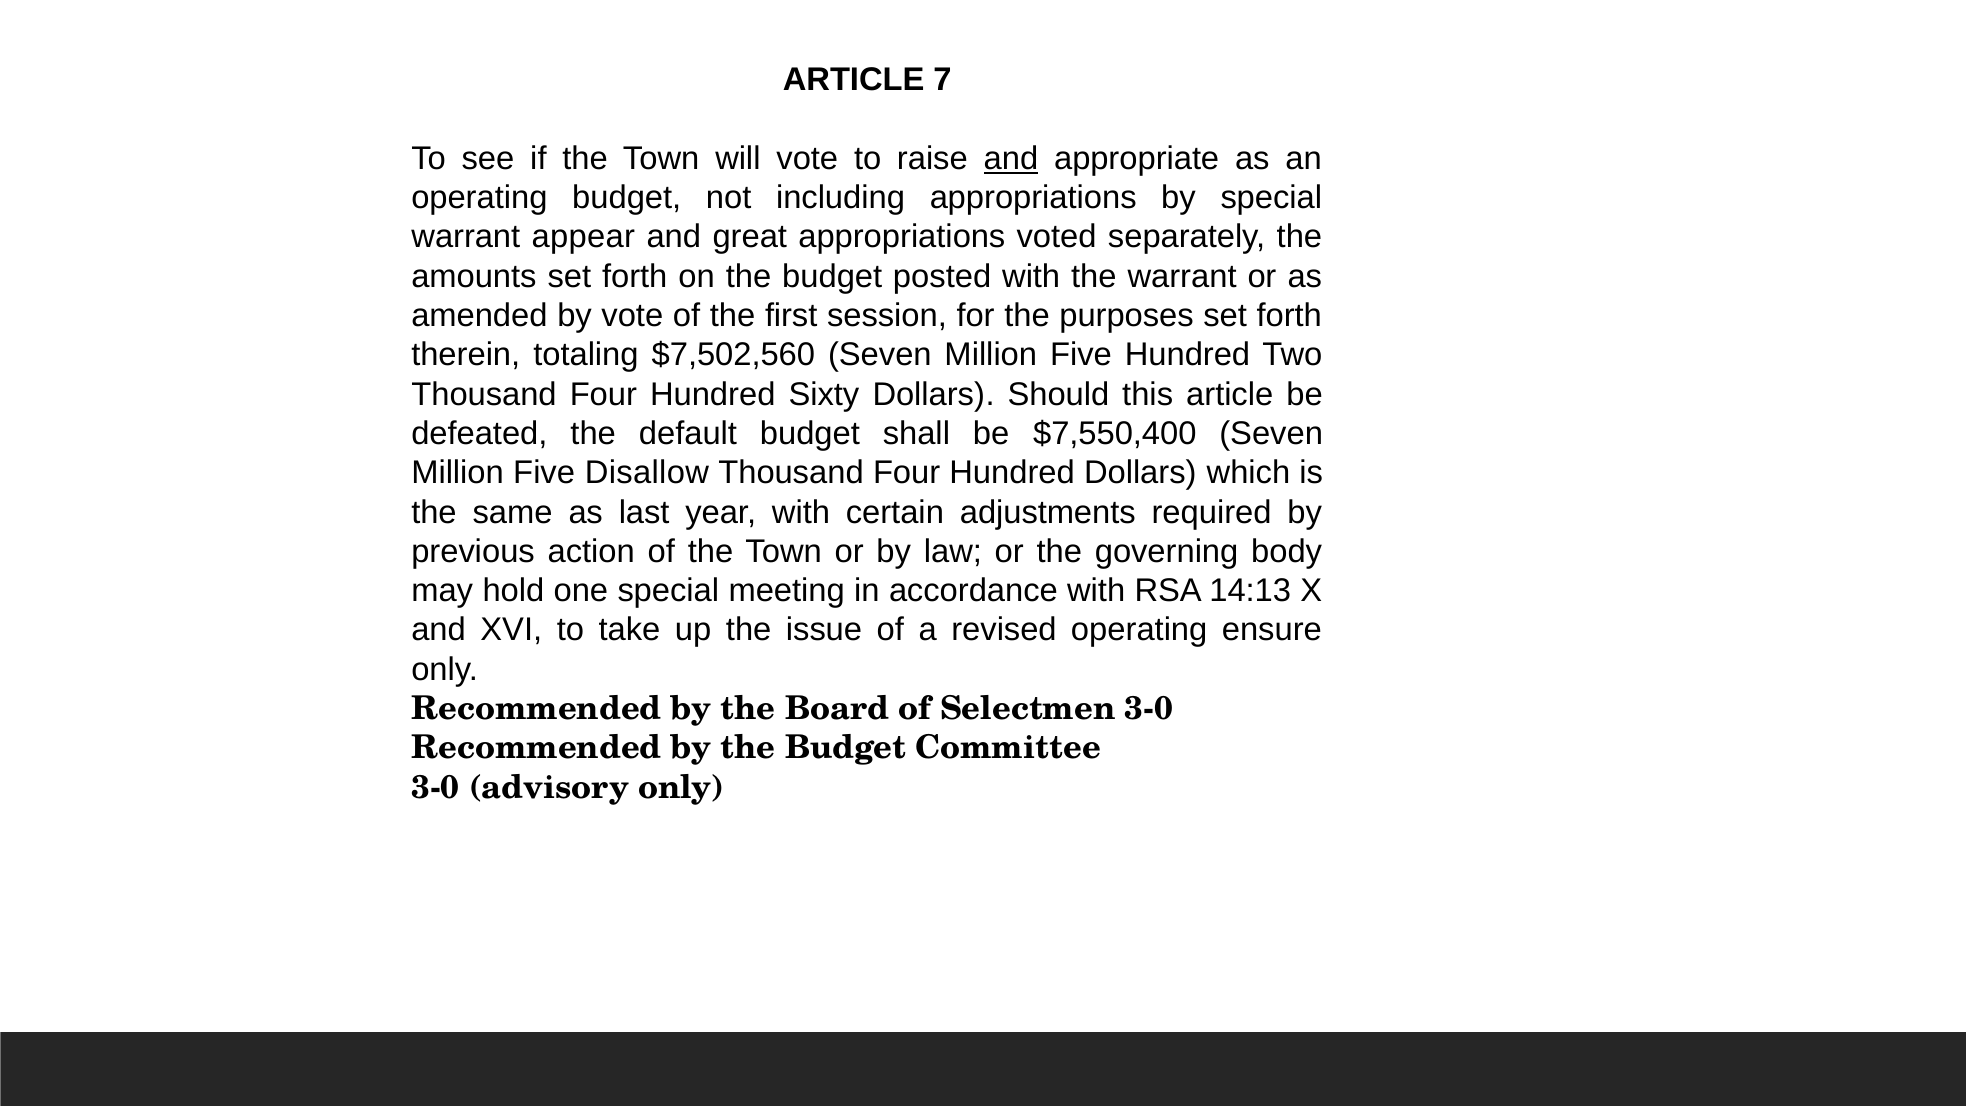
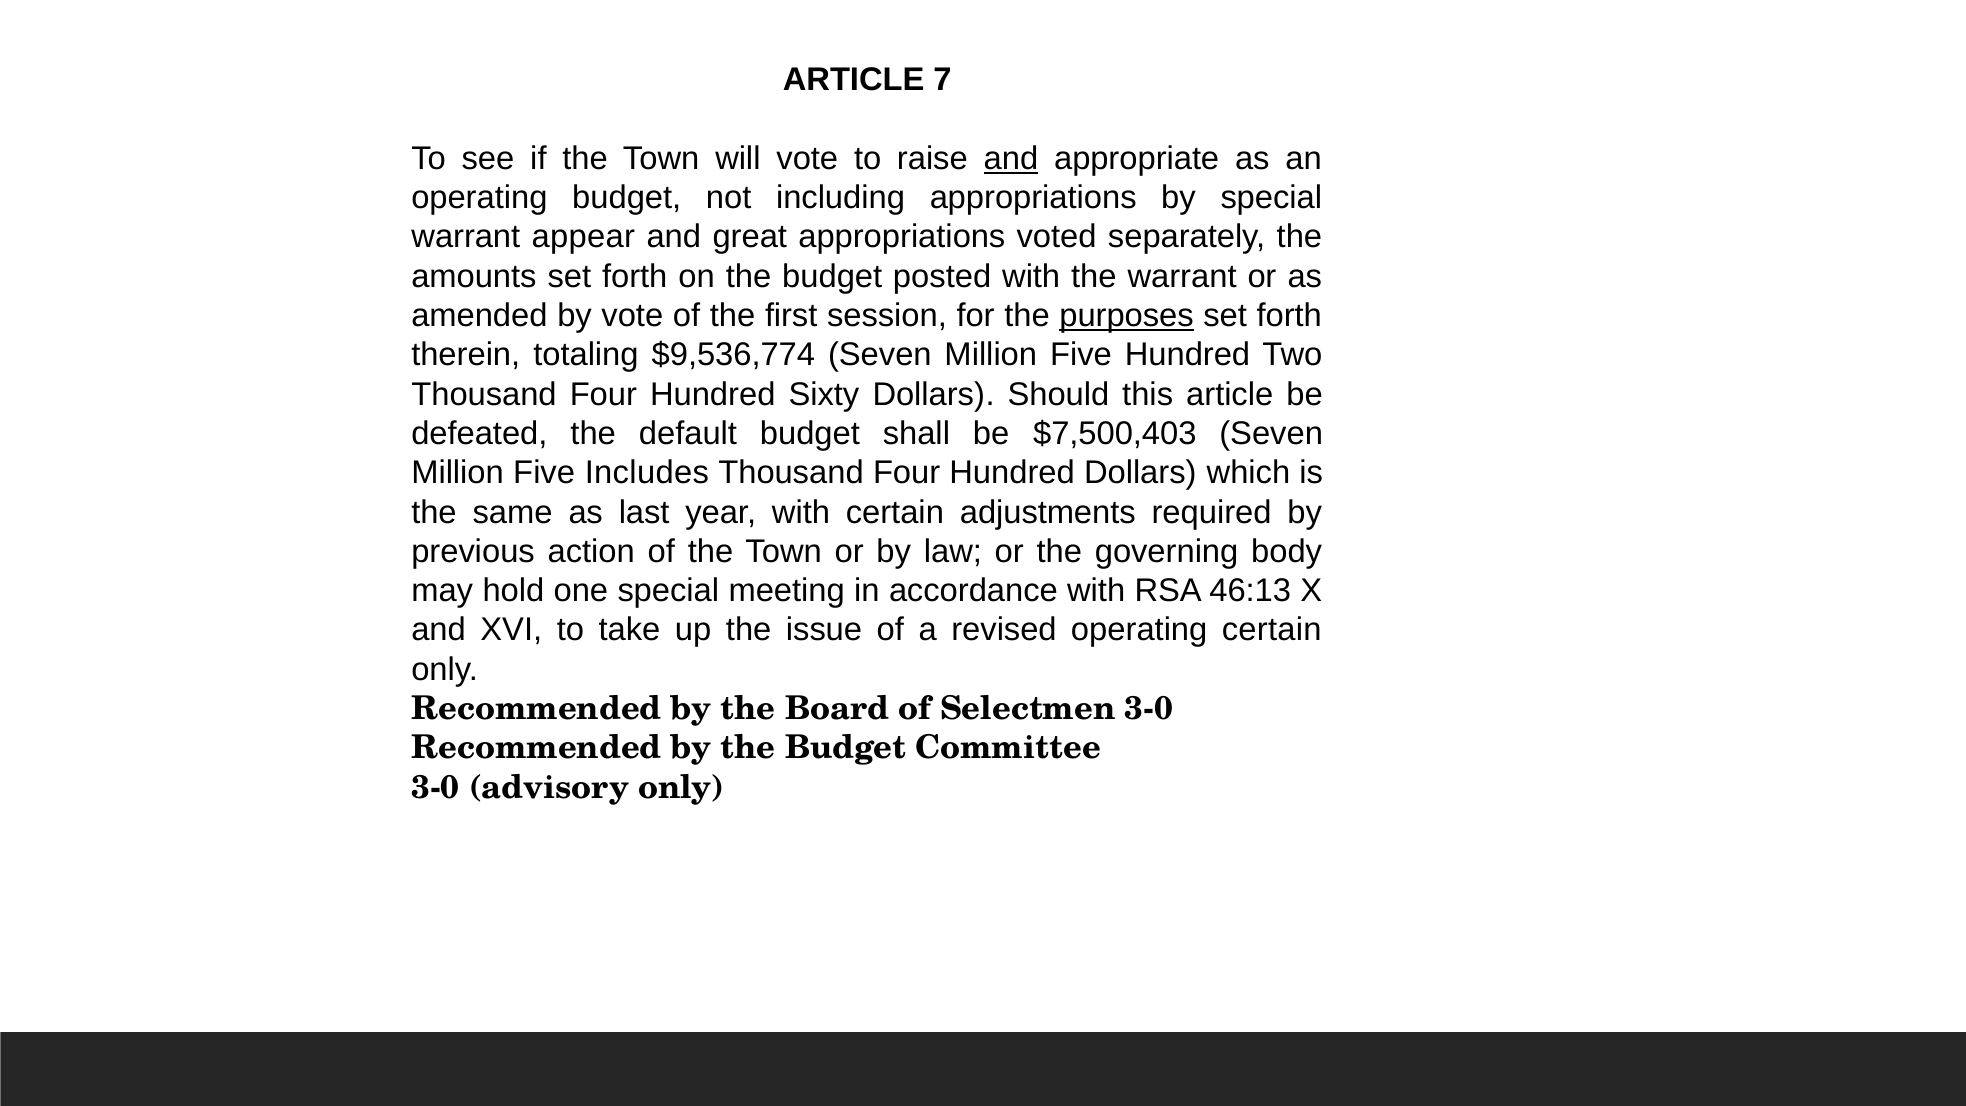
purposes underline: none -> present
$7,502,560: $7,502,560 -> $9,536,774
$7,550,400: $7,550,400 -> $7,500,403
Disallow: Disallow -> Includes
14:13: 14:13 -> 46:13
operating ensure: ensure -> certain
